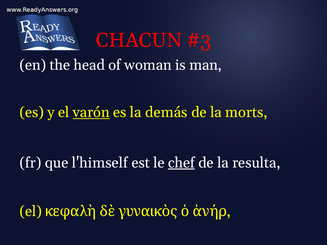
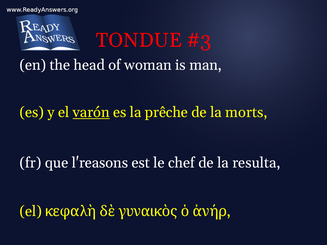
CHACUN: CHACUN -> TONDUE
demás: demás -> prêche
l'himself: l'himself -> l'reasons
chef underline: present -> none
